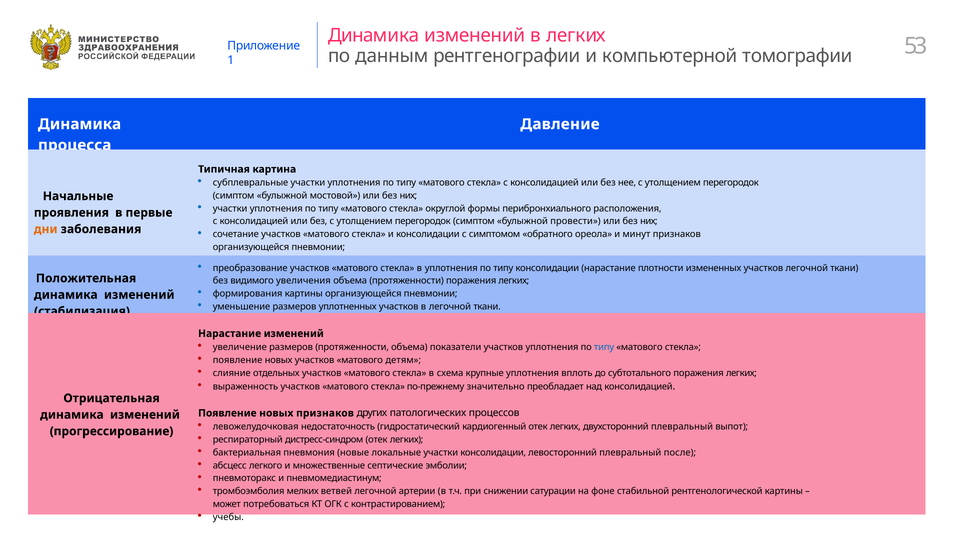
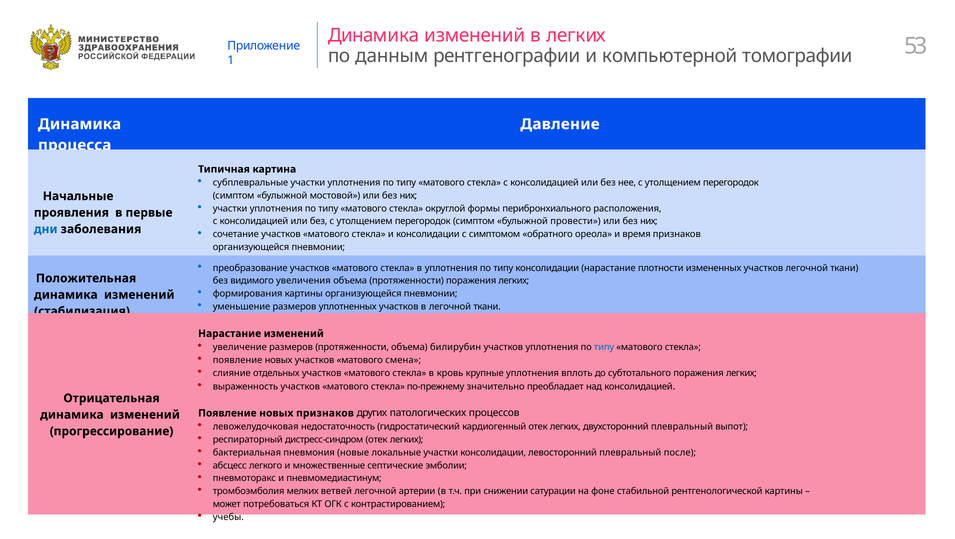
дни colour: orange -> blue
минут: минут -> время
показатели: показатели -> билирубин
детям: детям -> смена
схема: схема -> кровь
